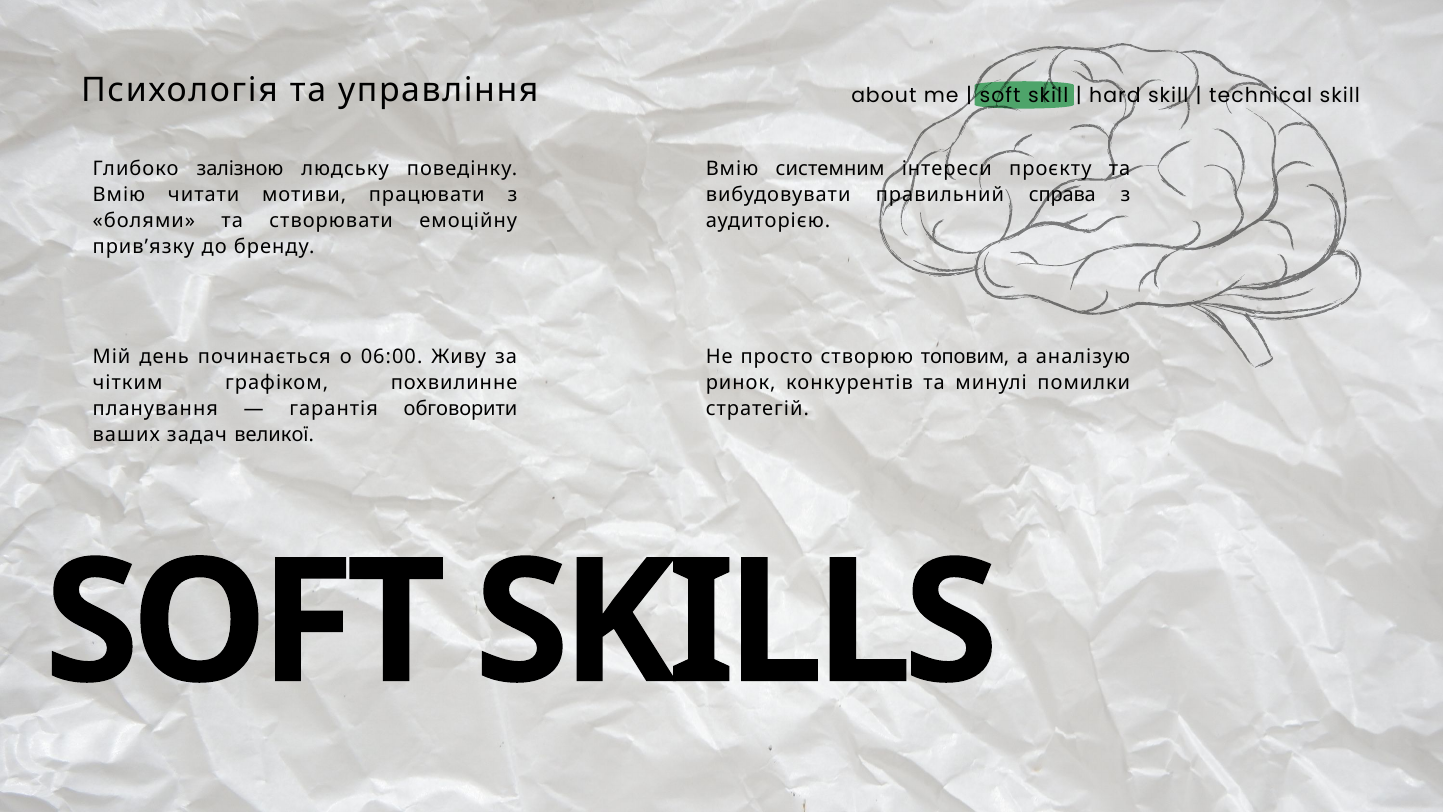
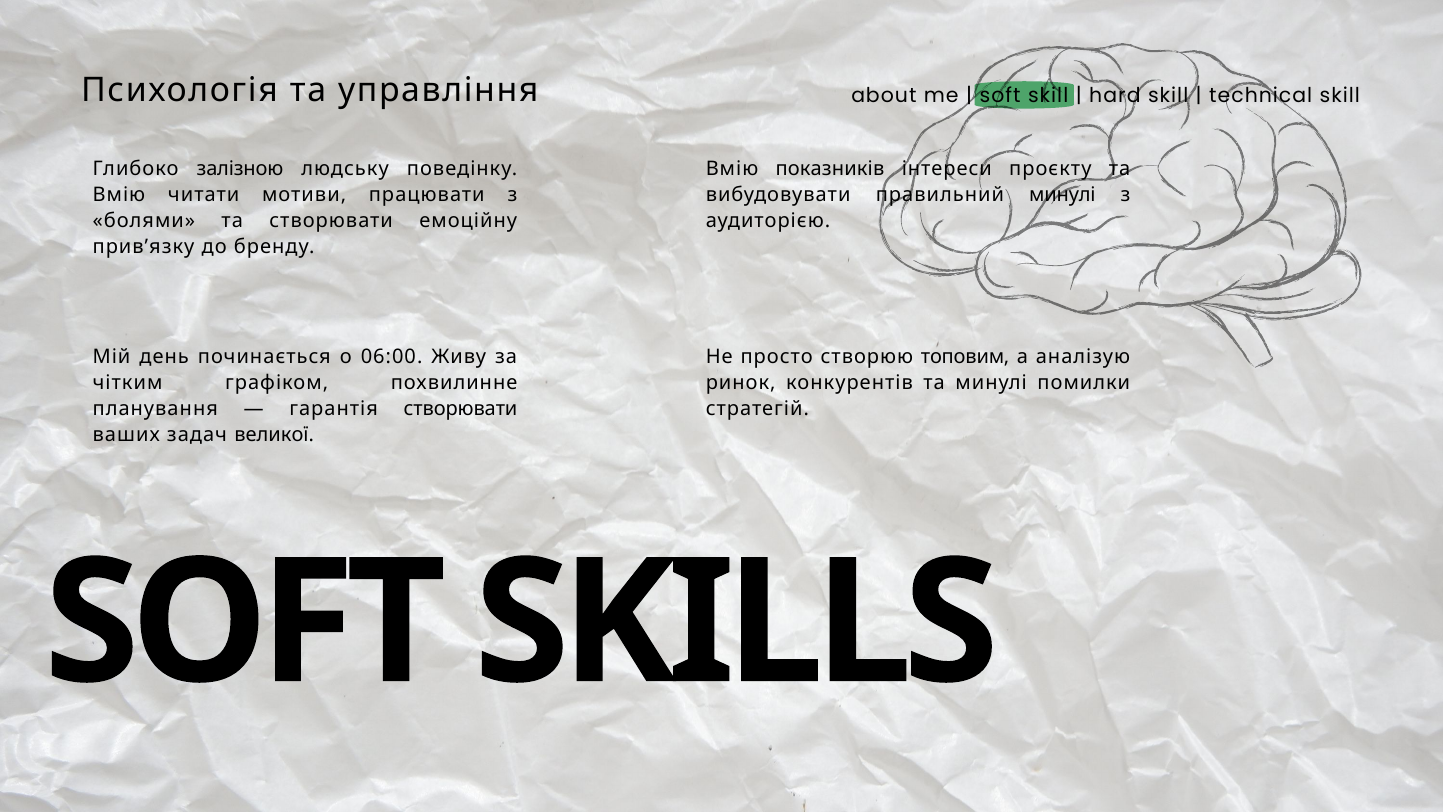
системним: системним -> показників
правильний справа: справа -> минулі
гарантія обговорити: обговорити -> створювати
